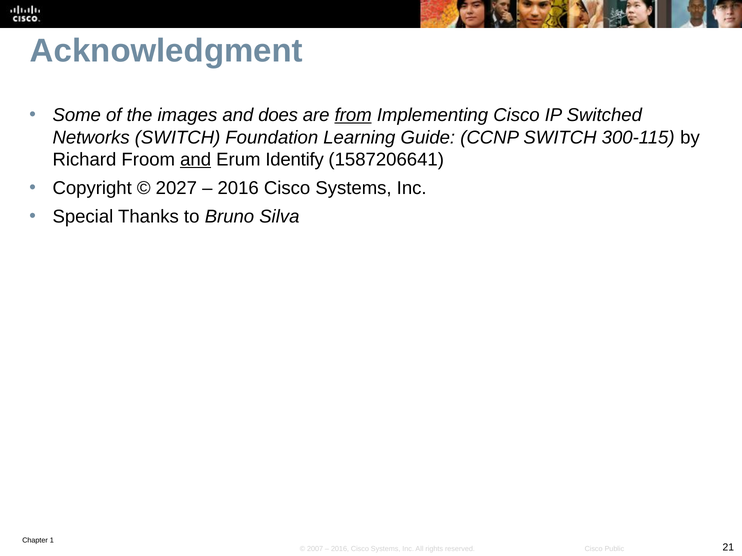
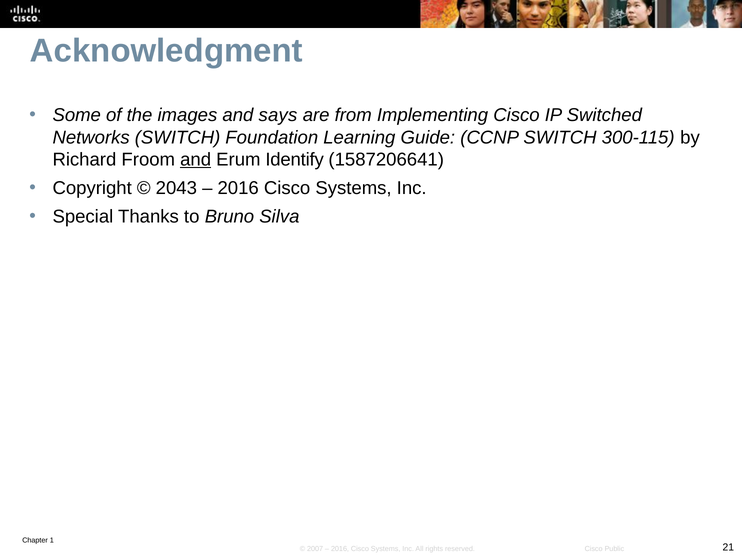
does: does -> says
from underline: present -> none
2027: 2027 -> 2043
